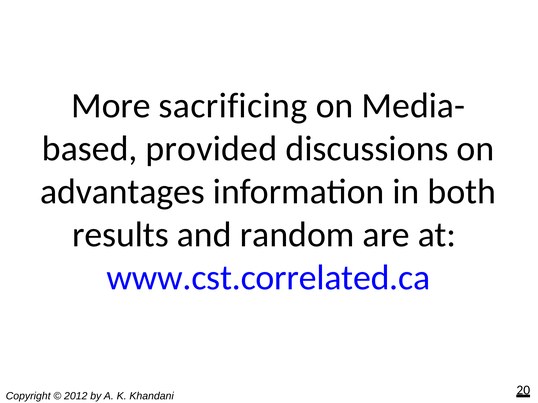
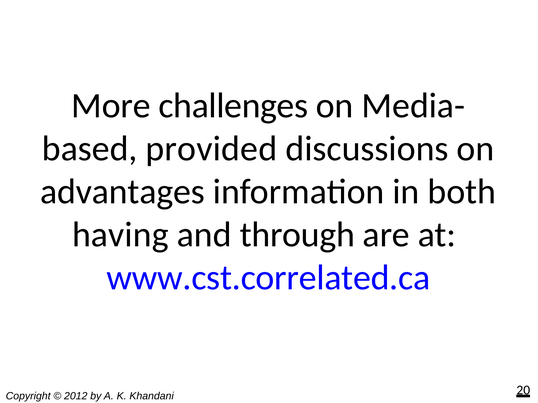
sacrificing: sacrificing -> challenges
results: results -> having
random: random -> through
